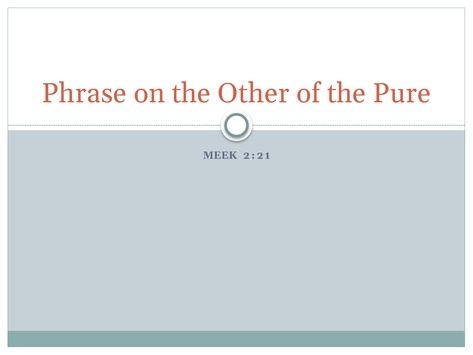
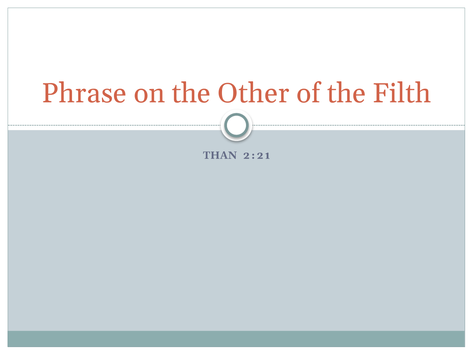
Pure: Pure -> Filth
MEEK: MEEK -> THAN
